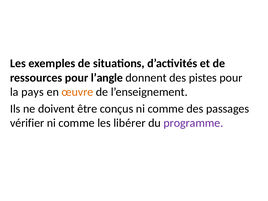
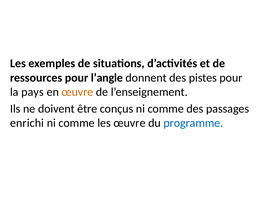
vérifier: vérifier -> enrichi
les libérer: libérer -> œuvre
programme colour: purple -> blue
